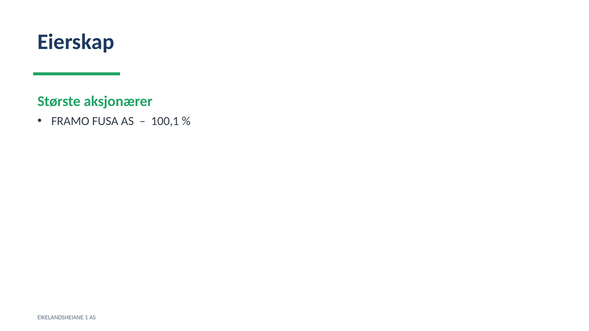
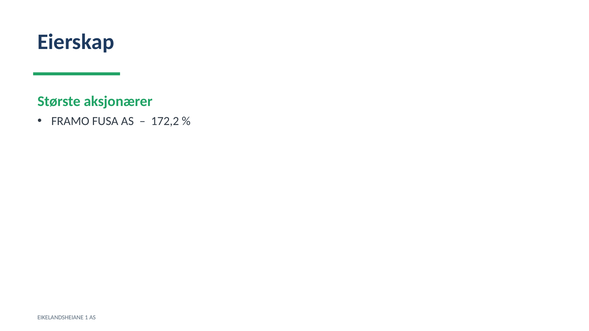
100,1: 100,1 -> 172,2
